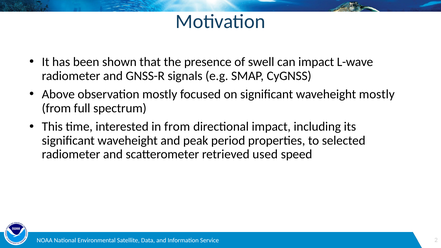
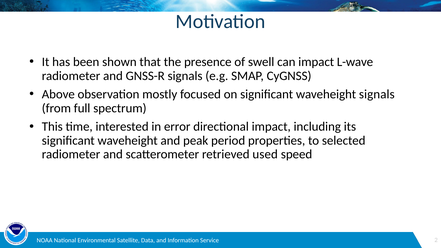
waveheight mostly: mostly -> signals
in from: from -> error
